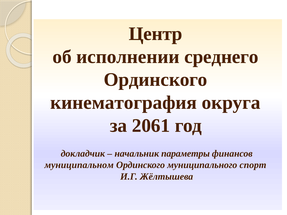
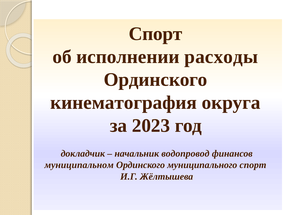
Центр at (156, 34): Центр -> Спорт
среднего: среднего -> расходы
2061: 2061 -> 2023
параметры: параметры -> водопровод
